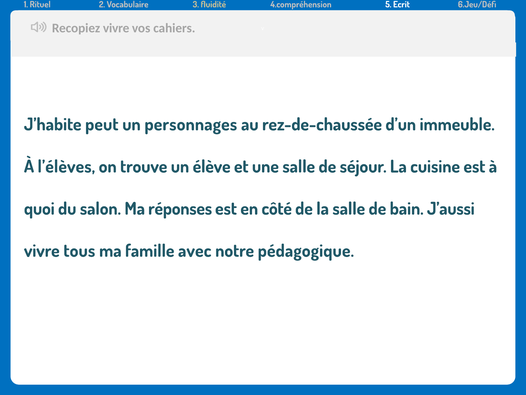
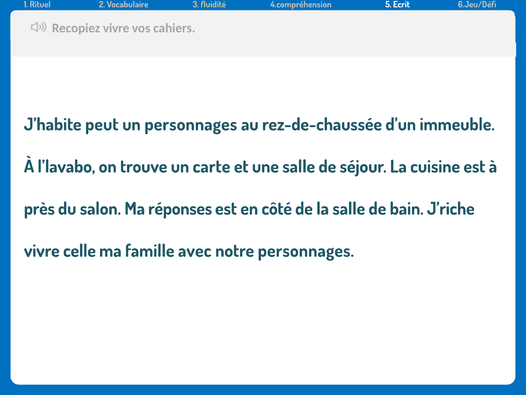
l’élèves: l’élèves -> l’lavabo
élève: élève -> carte
quoi: quoi -> près
J’aussi: J’aussi -> J’riche
tous: tous -> celle
notre pédagogique: pédagogique -> personnages
